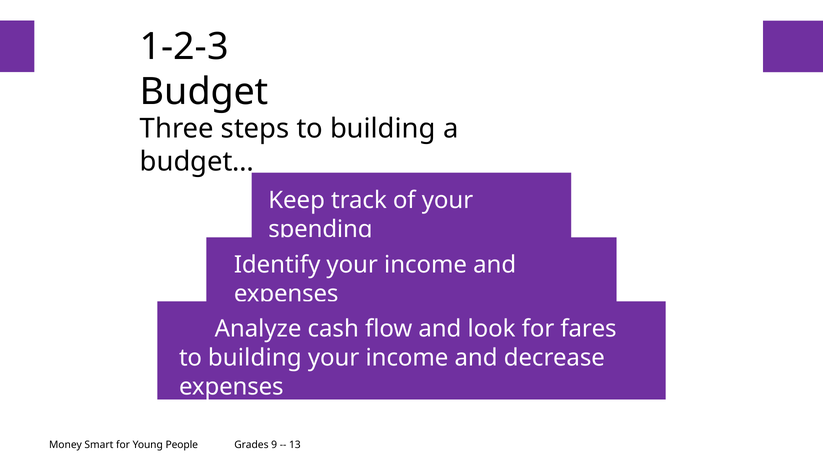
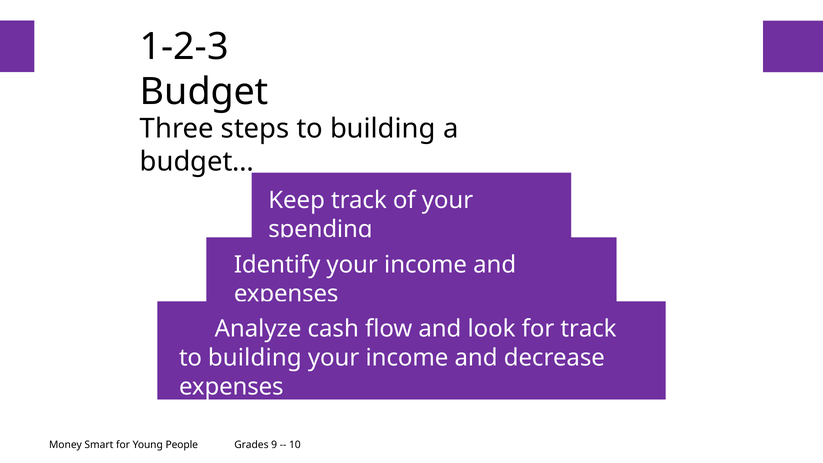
for fares: fares -> track
13 at (295, 445): 13 -> 10
